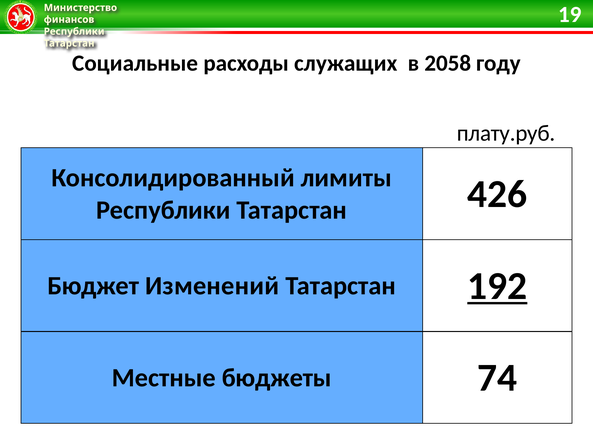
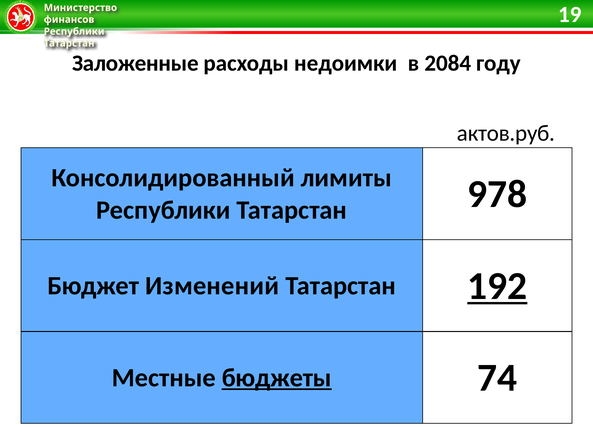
Социальные: Социальные -> Заложенные
служащих: служащих -> недоимки
2058: 2058 -> 2084
плату.руб: плату.руб -> актов.руб
426: 426 -> 978
бюджеты underline: none -> present
